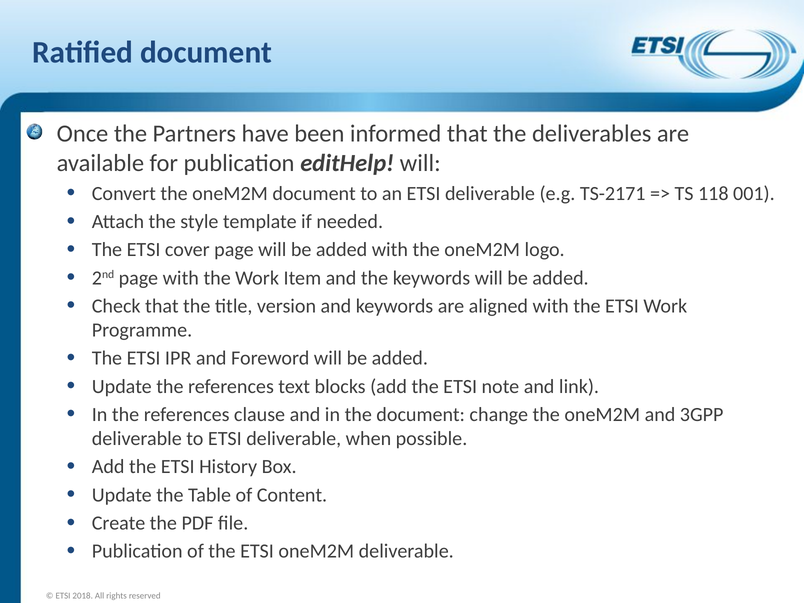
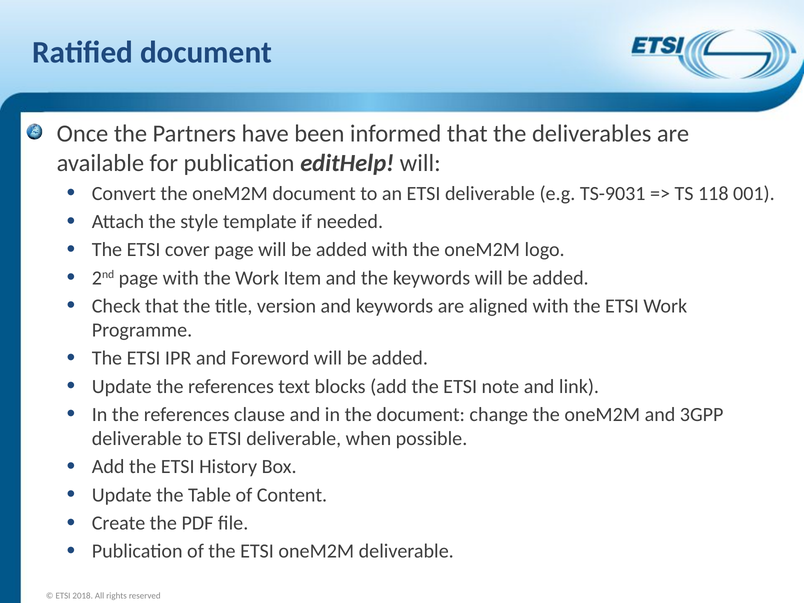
TS-2171: TS-2171 -> TS-9031
